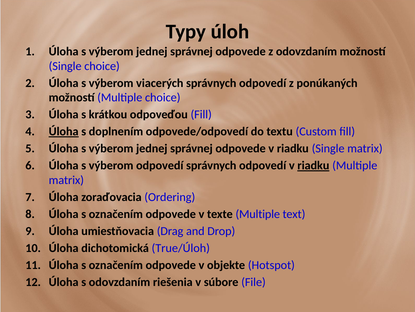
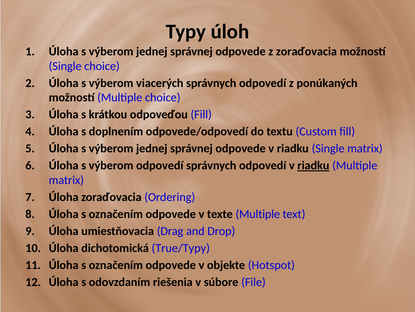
z odovzdaním: odovzdaním -> zoraďovacia
Úloha at (64, 131) underline: present -> none
True/Úloh: True/Úloh -> True/Typy
